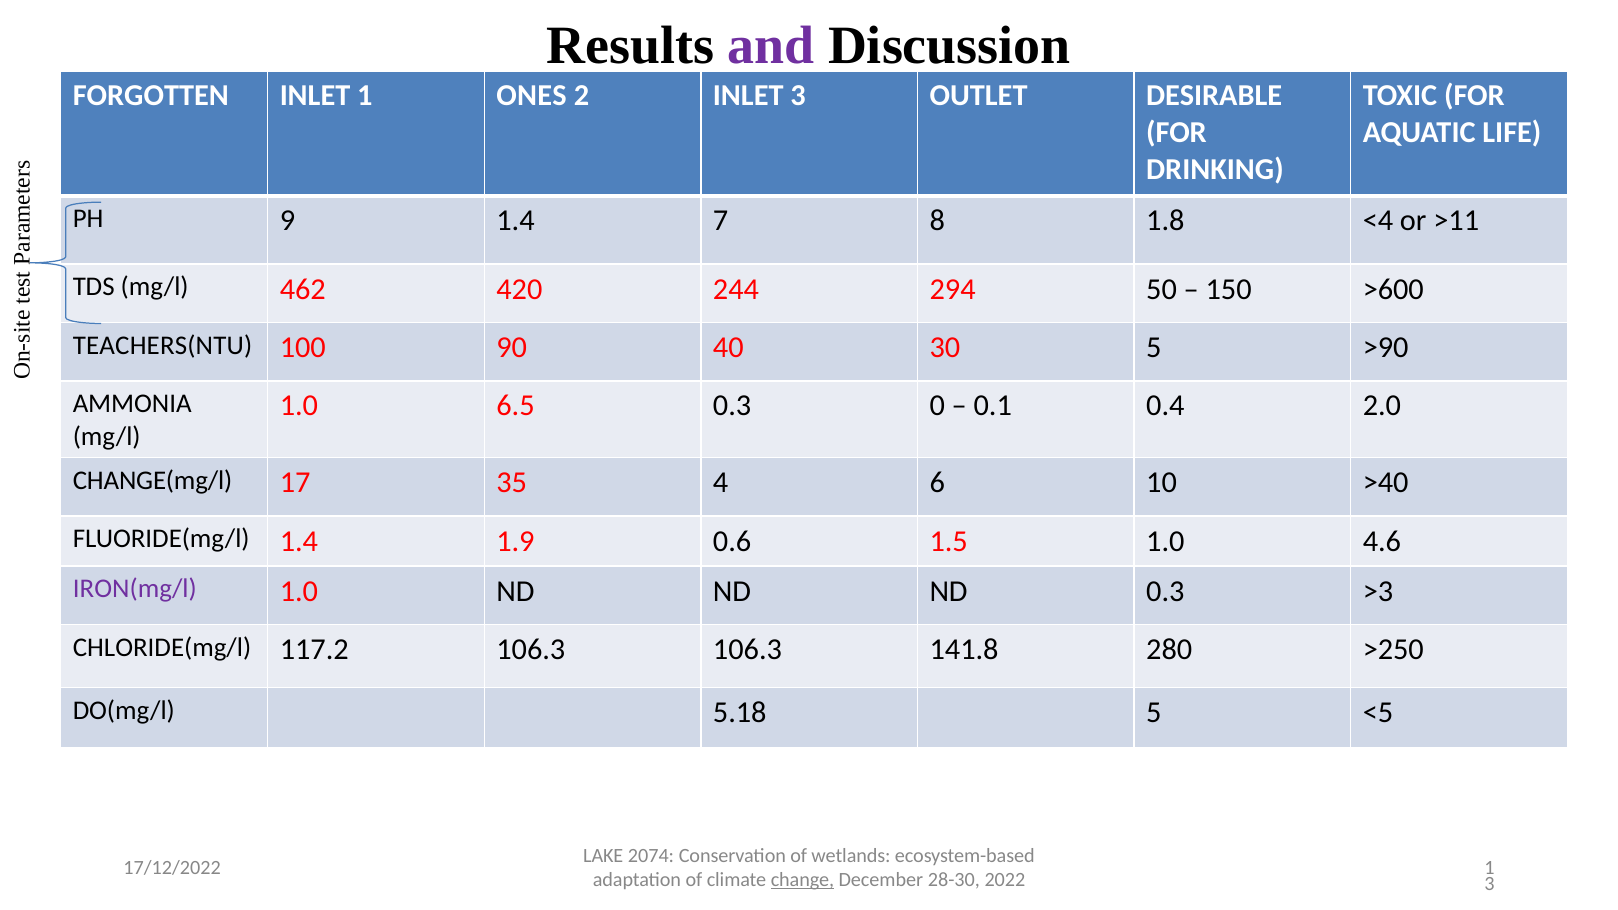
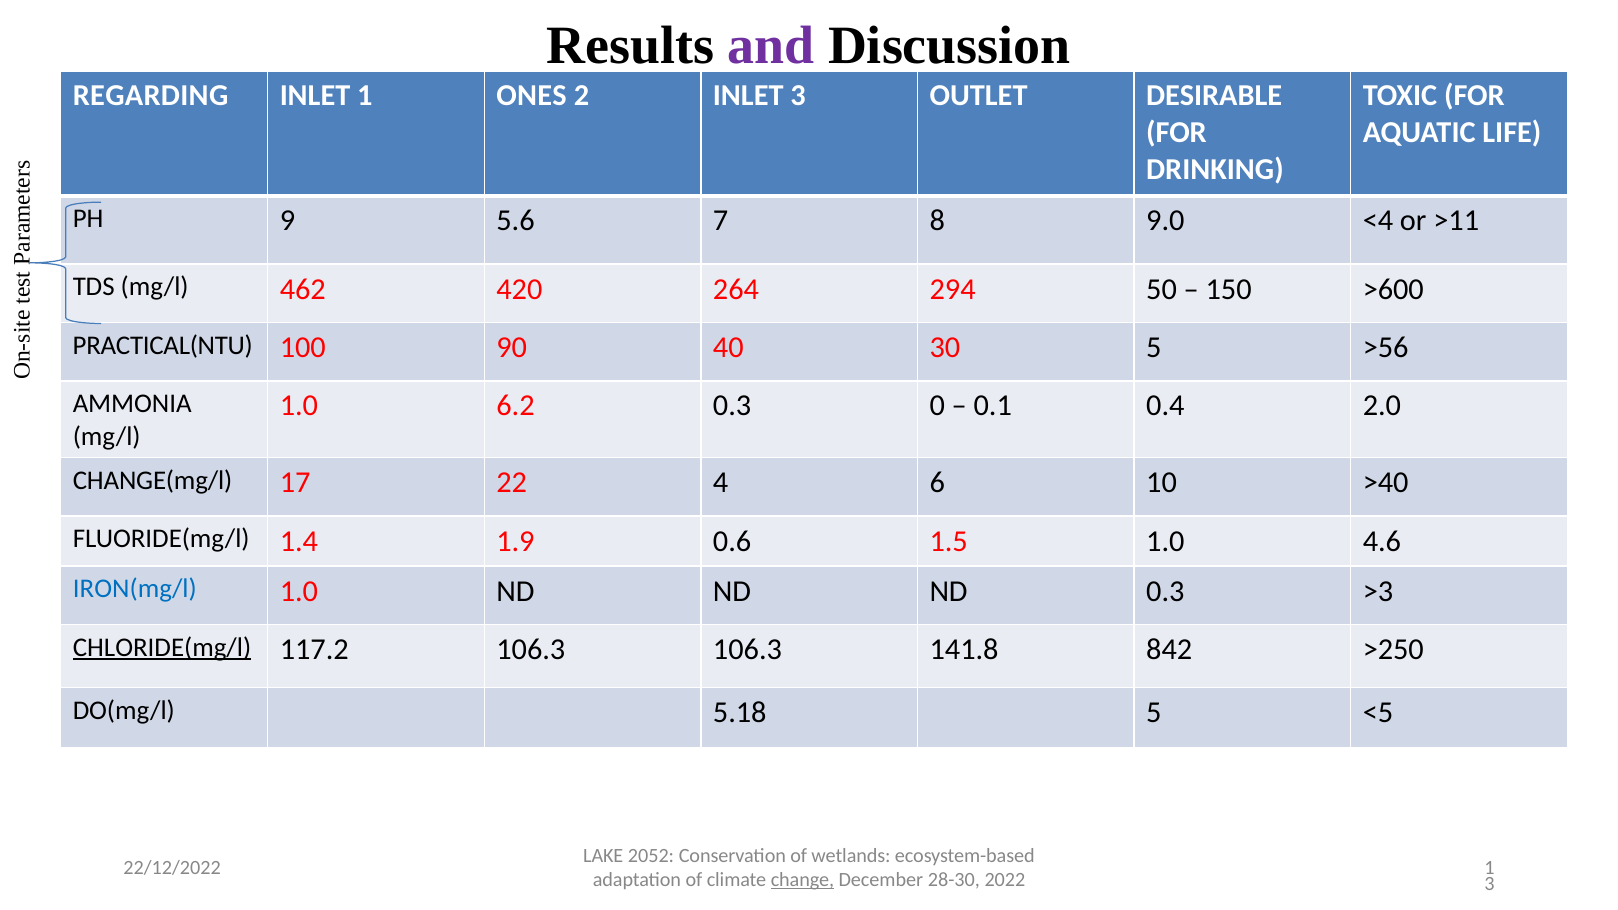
FORGOTTEN: FORGOTTEN -> REGARDING
9 1.4: 1.4 -> 5.6
1.8: 1.8 -> 9.0
244: 244 -> 264
TEACHERS(NTU: TEACHERS(NTU -> PRACTICAL(NTU
>90: >90 -> >56
6.5: 6.5 -> 6.2
35: 35 -> 22
IRON(mg/l colour: purple -> blue
CHLORIDE(mg/l underline: none -> present
280: 280 -> 842
2074: 2074 -> 2052
17/12/2022: 17/12/2022 -> 22/12/2022
